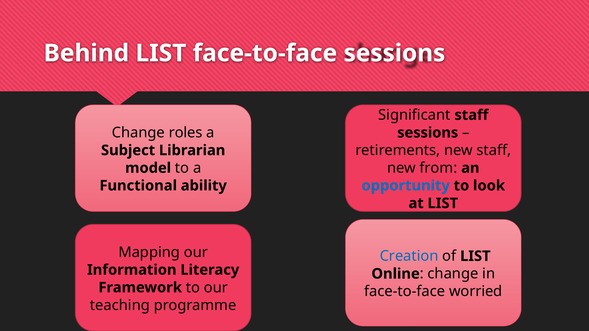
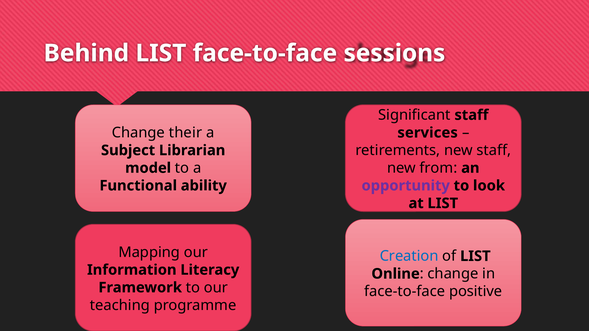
roles: roles -> their
sessions at (428, 133): sessions -> services
opportunity colour: blue -> purple
worried: worried -> positive
